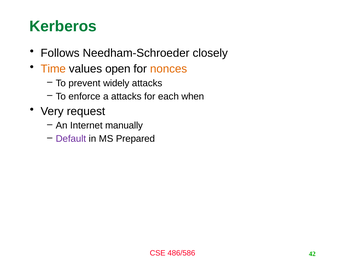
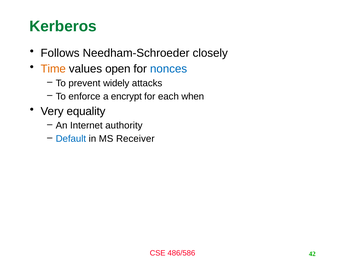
nonces colour: orange -> blue
a attacks: attacks -> encrypt
request: request -> equality
manually: manually -> authority
Default colour: purple -> blue
Prepared: Prepared -> Receiver
